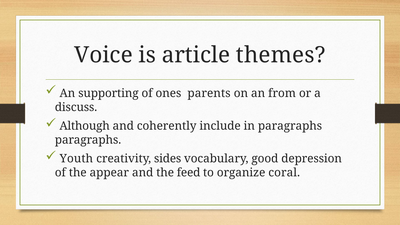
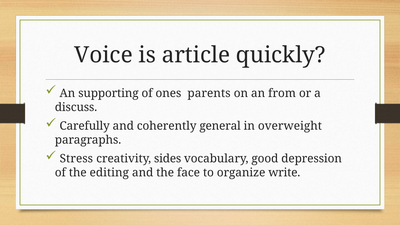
themes: themes -> quickly
Although: Although -> Carefully
include: include -> general
in paragraphs: paragraphs -> overweight
Youth: Youth -> Stress
appear: appear -> editing
feed: feed -> face
coral: coral -> write
